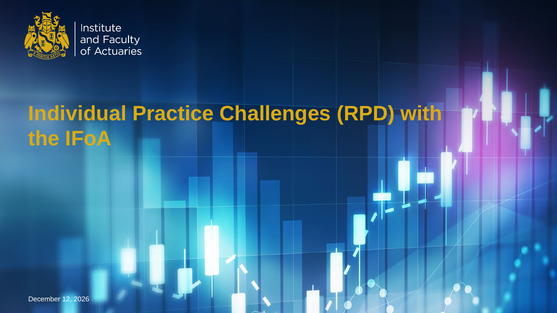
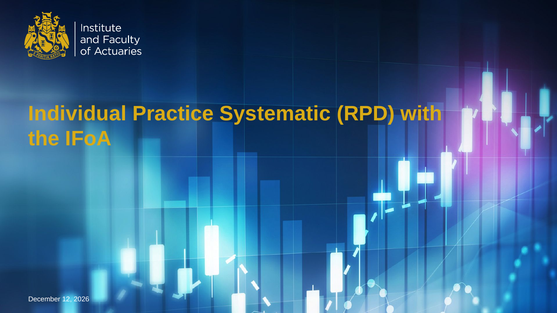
Challenges: Challenges -> Systematic
